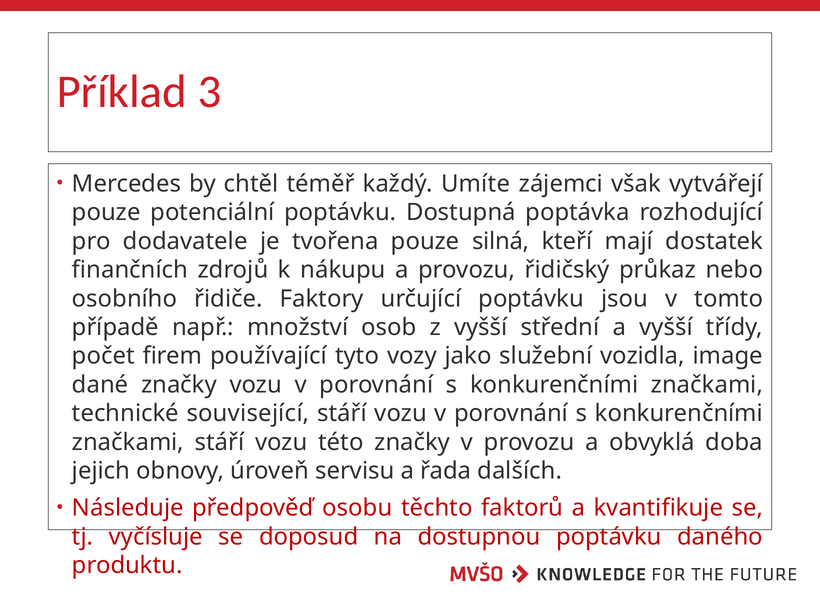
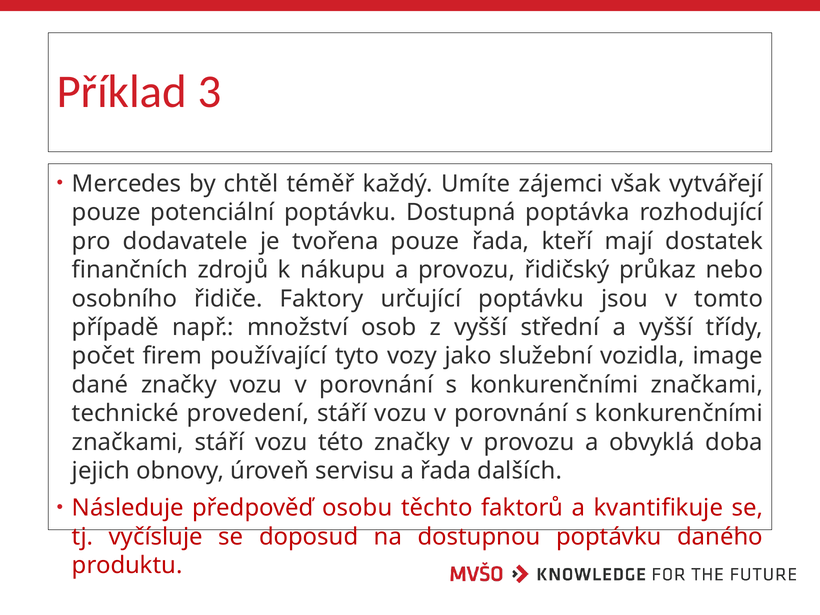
pouze silná: silná -> řada
související: související -> provedení
